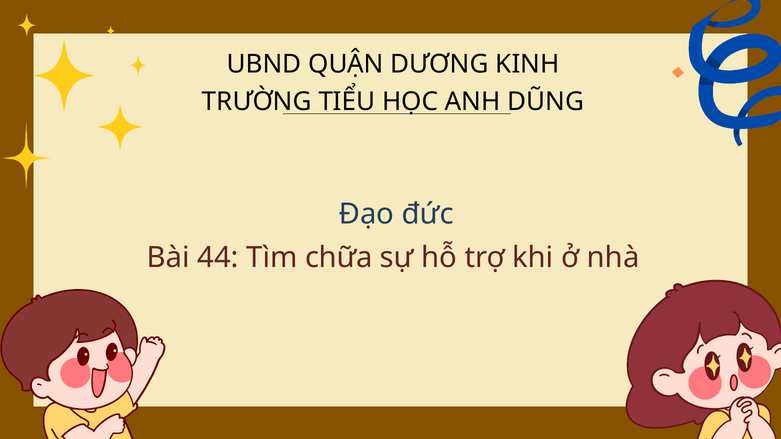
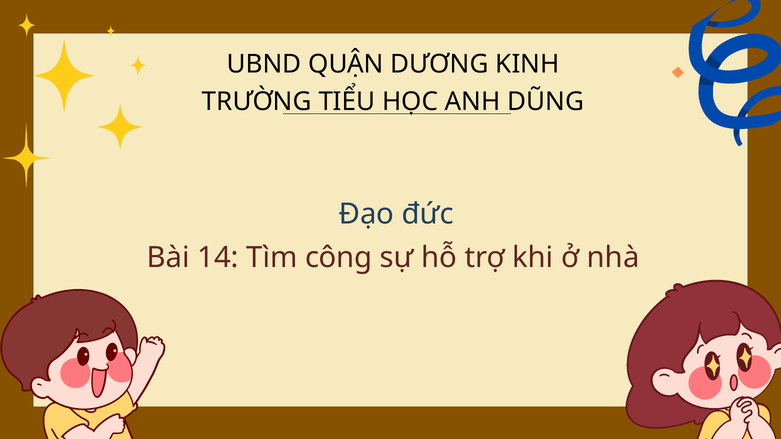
44: 44 -> 14
chữa: chữa -> công
